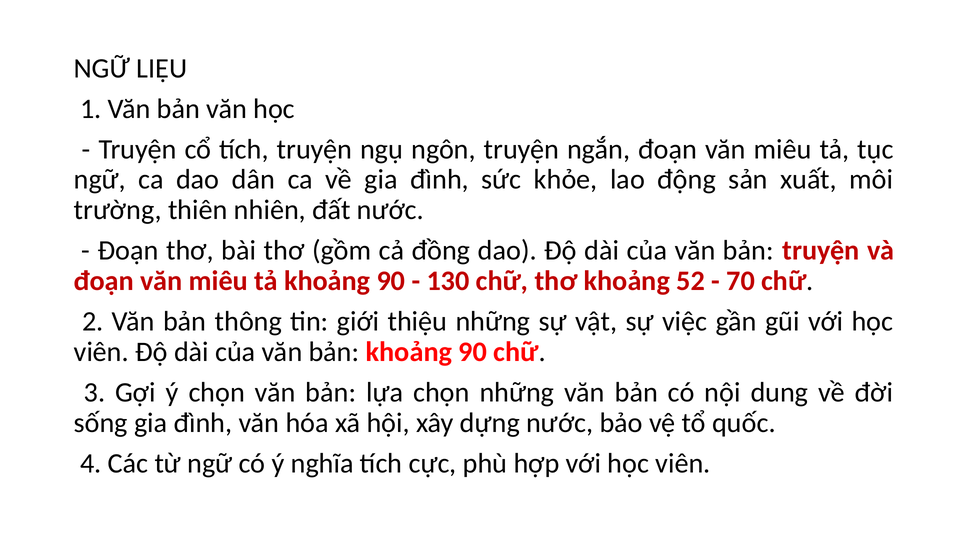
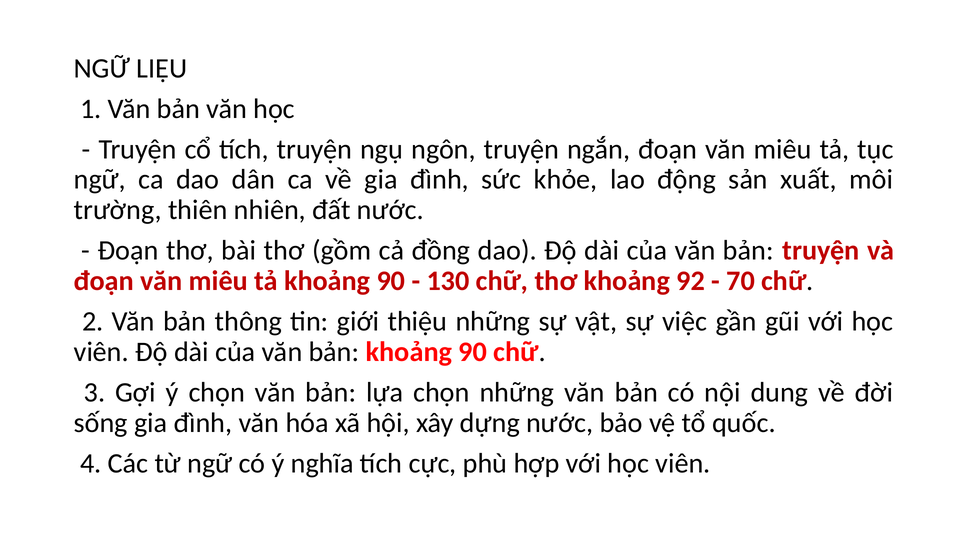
52: 52 -> 92
